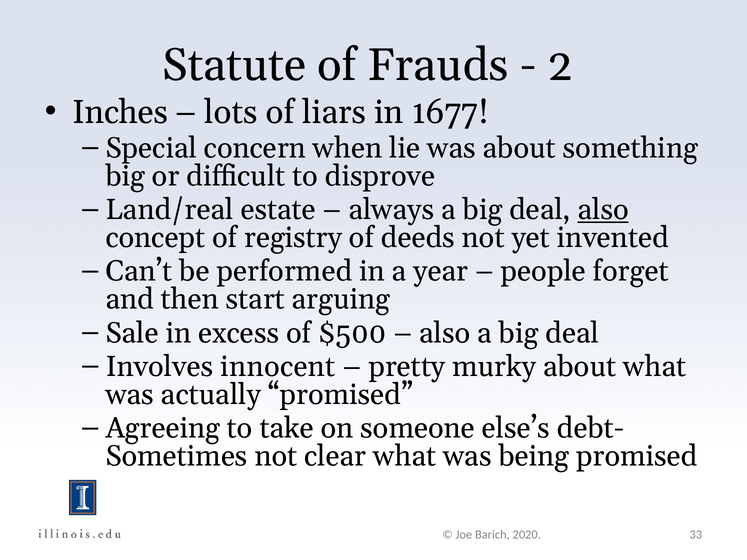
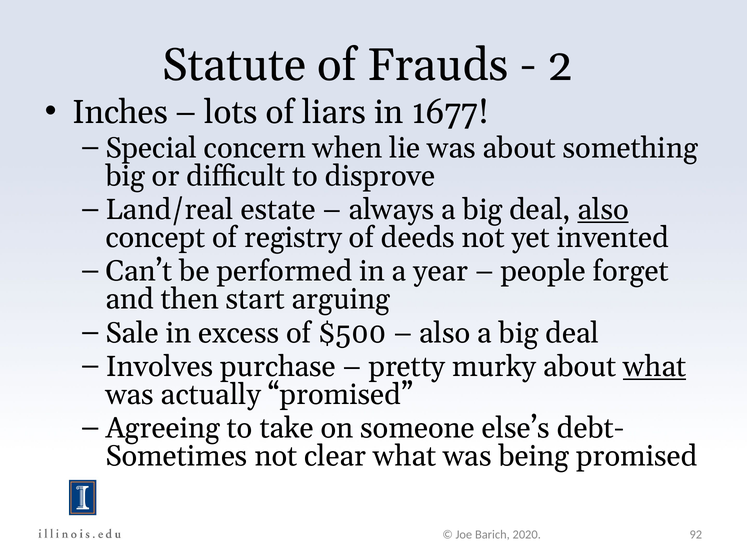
innocent: innocent -> purchase
what at (655, 367) underline: none -> present
33: 33 -> 92
